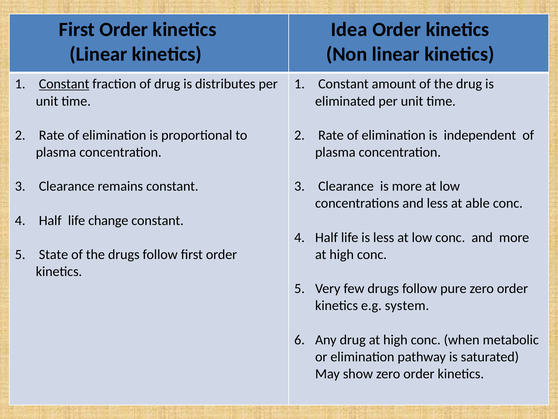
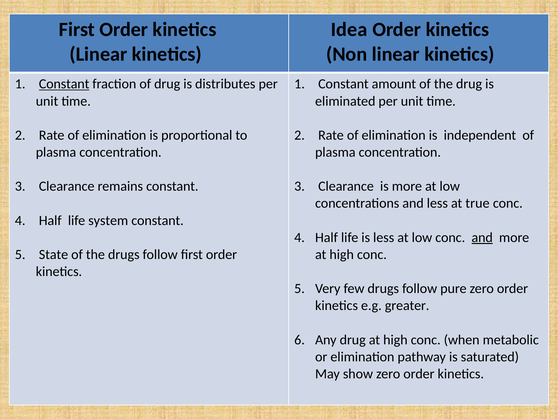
able: able -> true
change: change -> system
and at (482, 237) underline: none -> present
system: system -> greater
